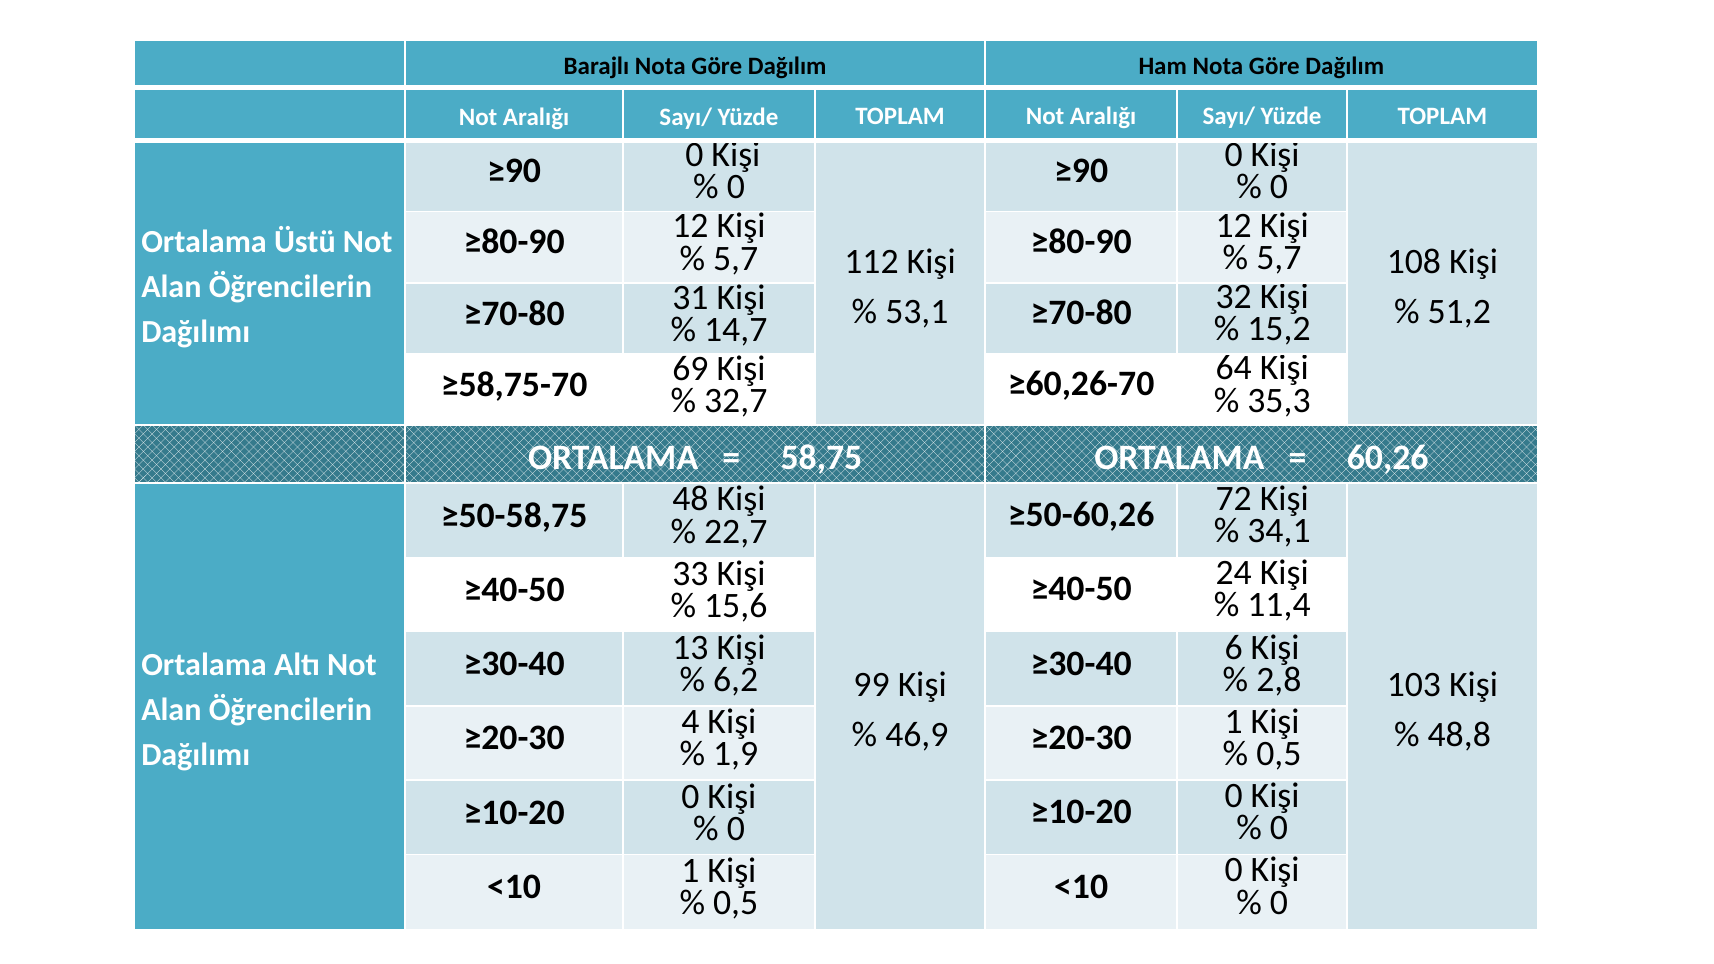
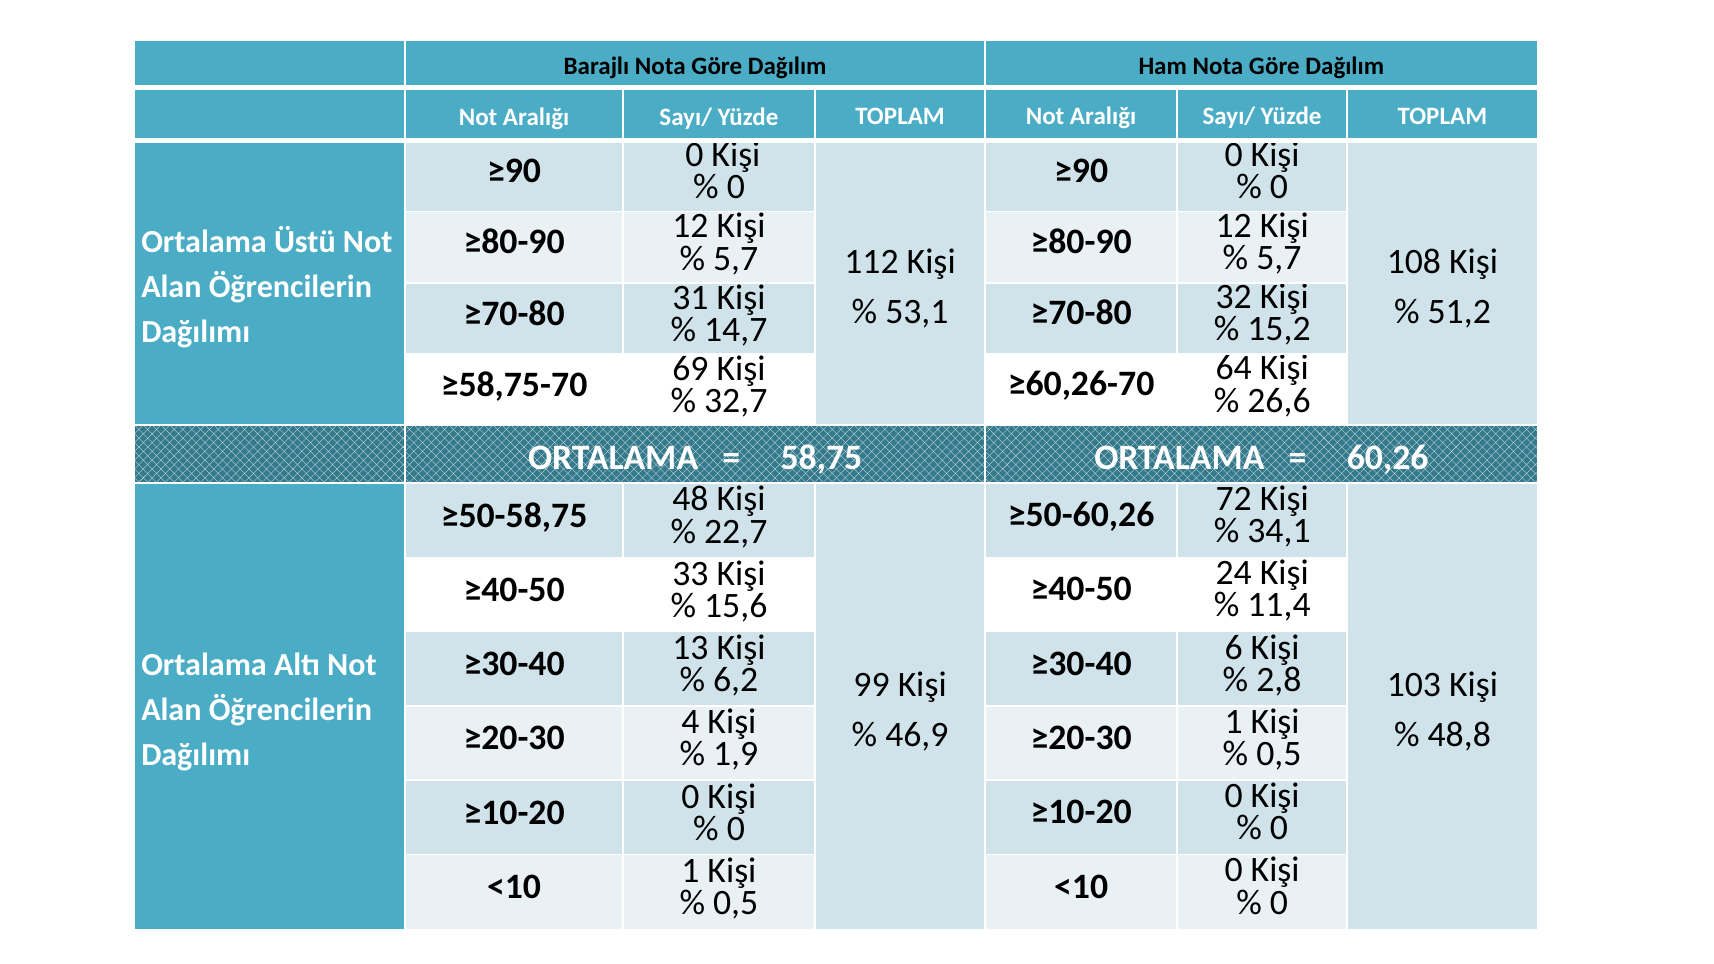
35,3: 35,3 -> 26,6
